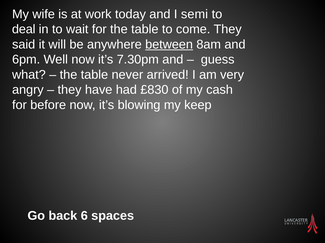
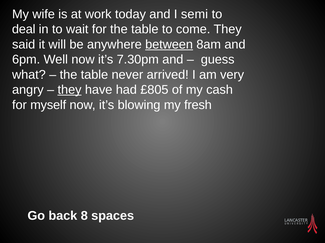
they at (70, 90) underline: none -> present
£830: £830 -> £805
before: before -> myself
keep: keep -> fresh
6: 6 -> 8
